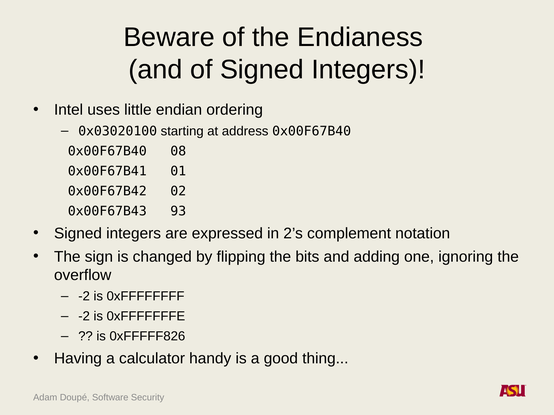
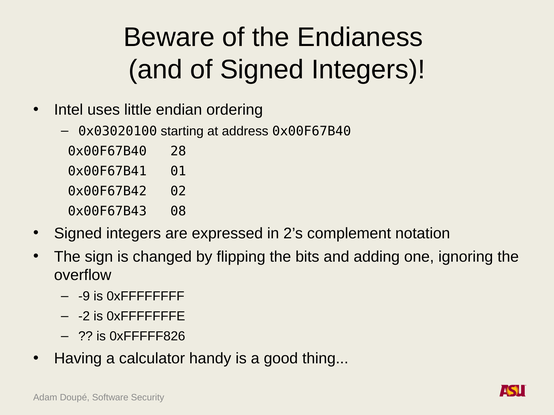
08: 08 -> 28
93: 93 -> 08
-2 at (84, 297): -2 -> -9
